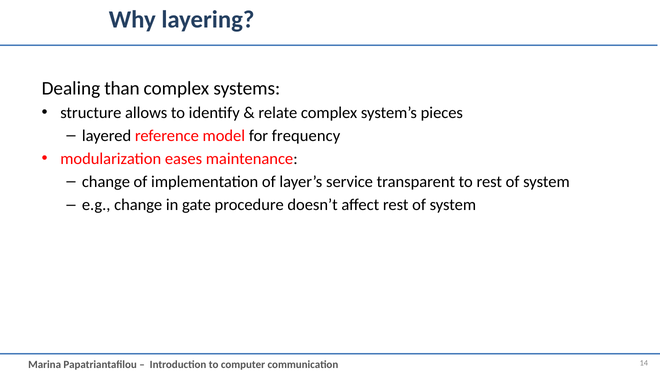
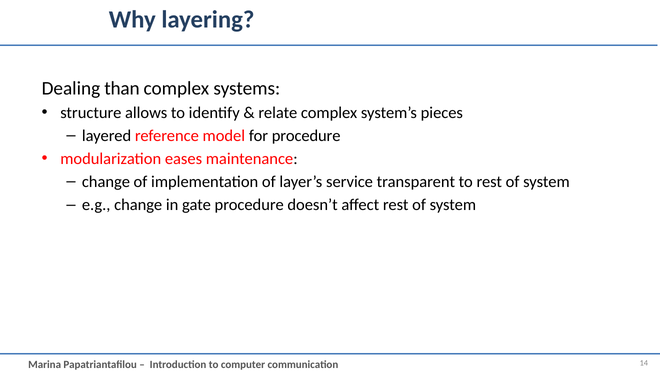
for frequency: frequency -> procedure
